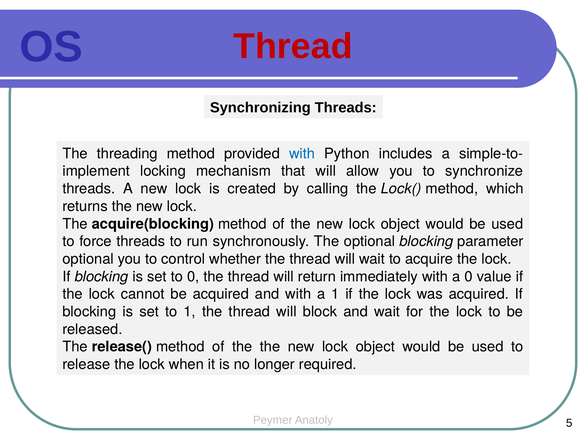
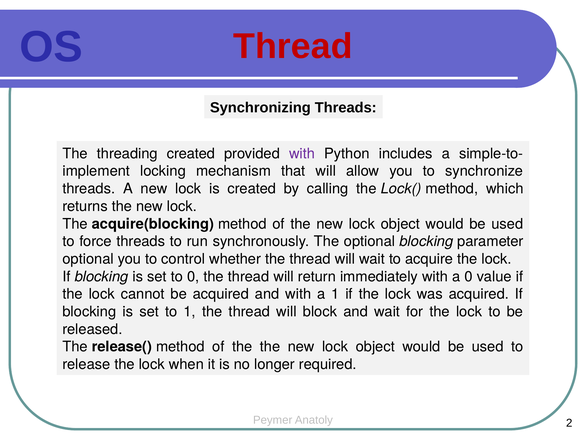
threading method: method -> created
with at (302, 154) colour: blue -> purple
5: 5 -> 2
